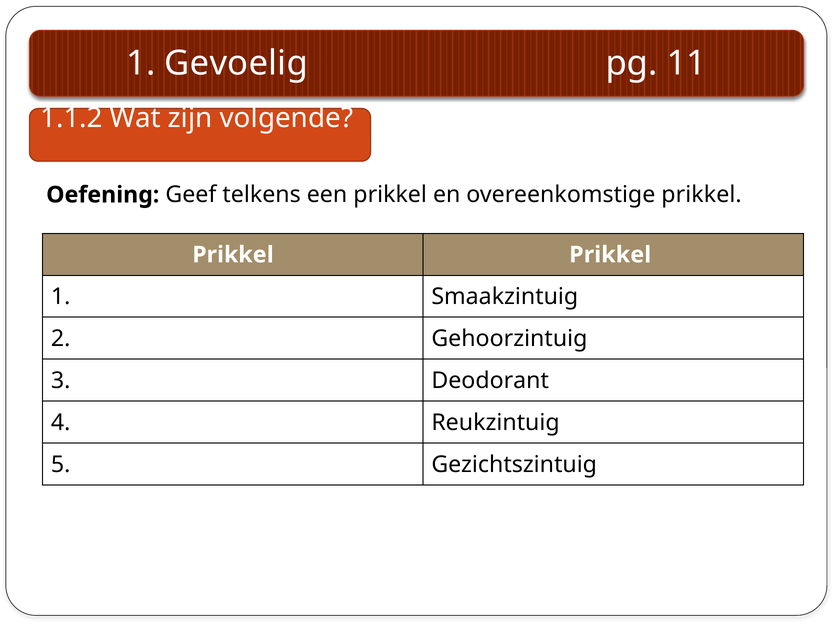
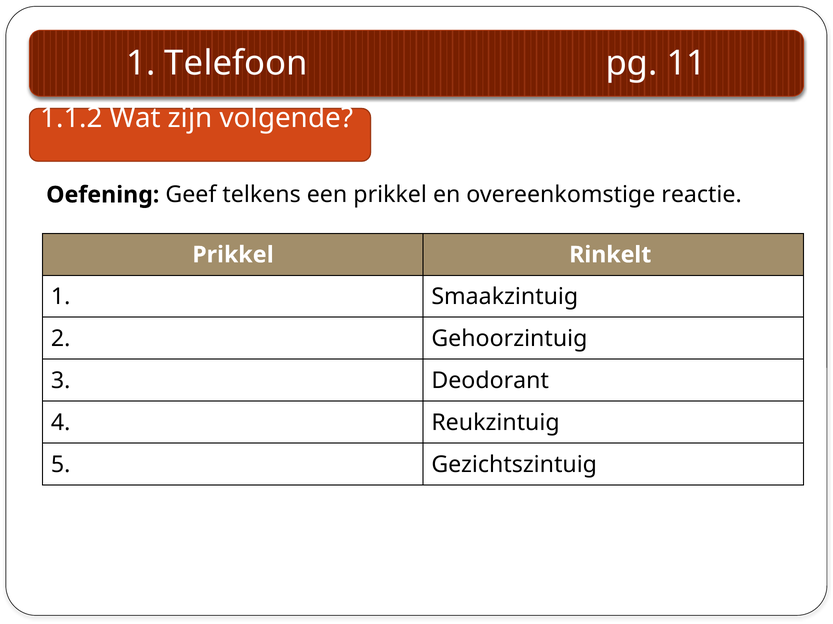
Gevoelig: Gevoelig -> Telefoon
overeenkomstige prikkel: prikkel -> reactie
Prikkel at (610, 255): Prikkel -> Rinkelt
